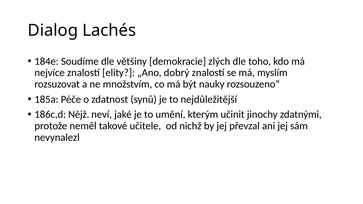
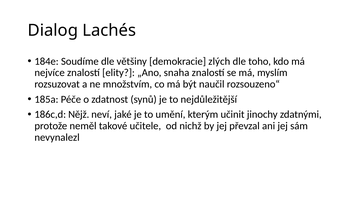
dobrý: dobrý -> snaha
nauky: nauky -> naučil
